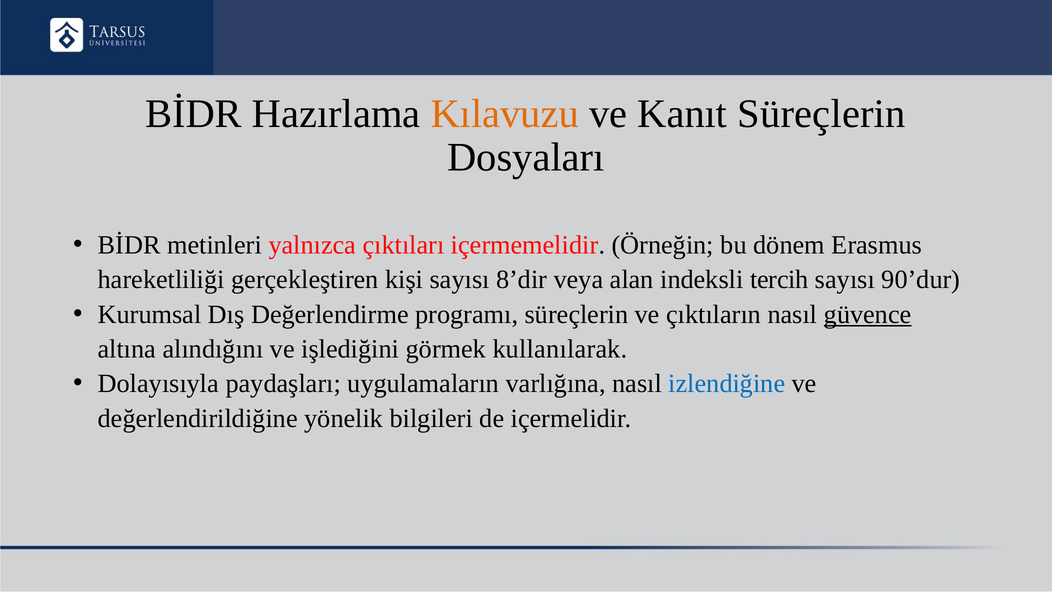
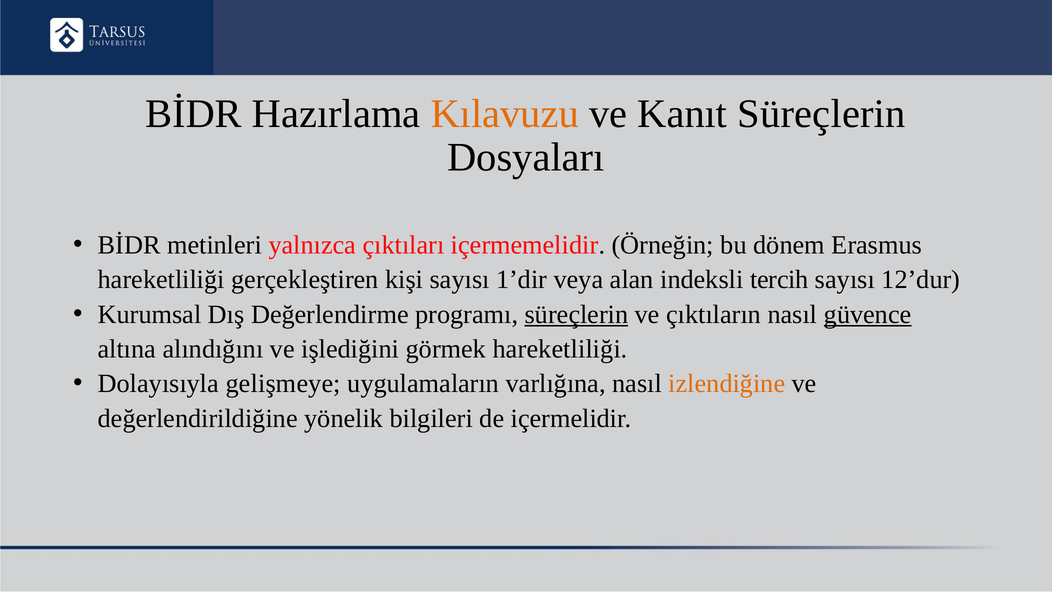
8’dir: 8’dir -> 1’dir
90’dur: 90’dur -> 12’dur
süreçlerin at (576, 314) underline: none -> present
görmek kullanılarak: kullanılarak -> hareketliliği
paydaşları: paydaşları -> gelişmeye
izlendiğine colour: blue -> orange
